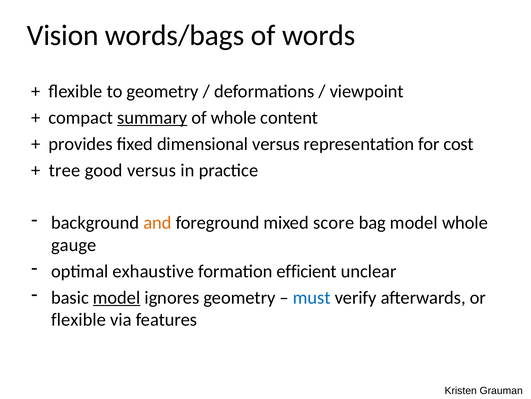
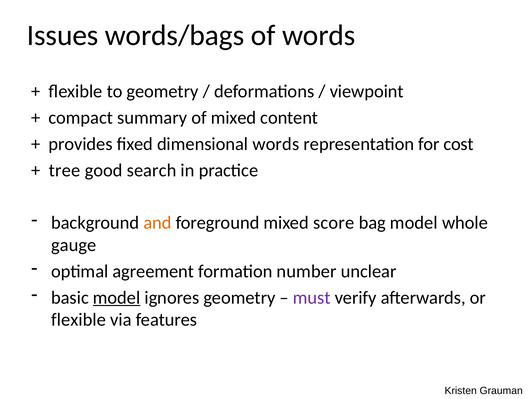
Vision: Vision -> Issues
summary underline: present -> none
of whole: whole -> mixed
dimensional versus: versus -> words
good versus: versus -> search
exhaustive: exhaustive -> agreement
efficient: efficient -> number
must colour: blue -> purple
